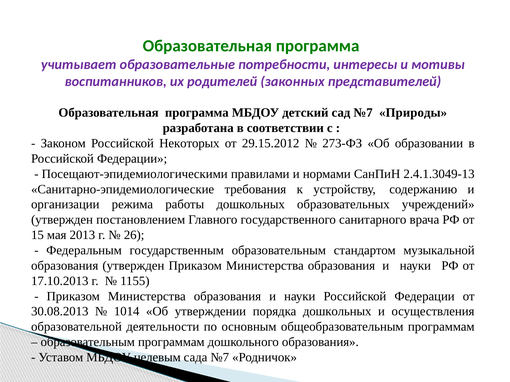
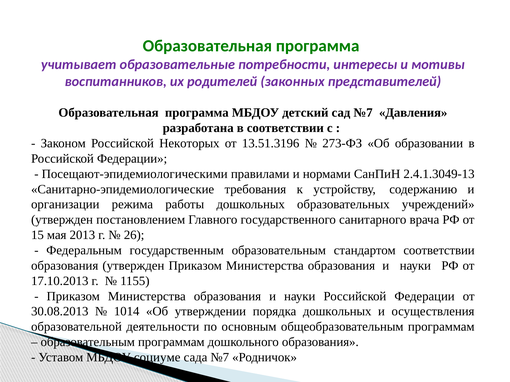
Природы: Природы -> Давления
29.15.2012: 29.15.2012 -> 13.51.3196
стандартом музыкальной: музыкальной -> соответствии
целевым: целевым -> социуме
